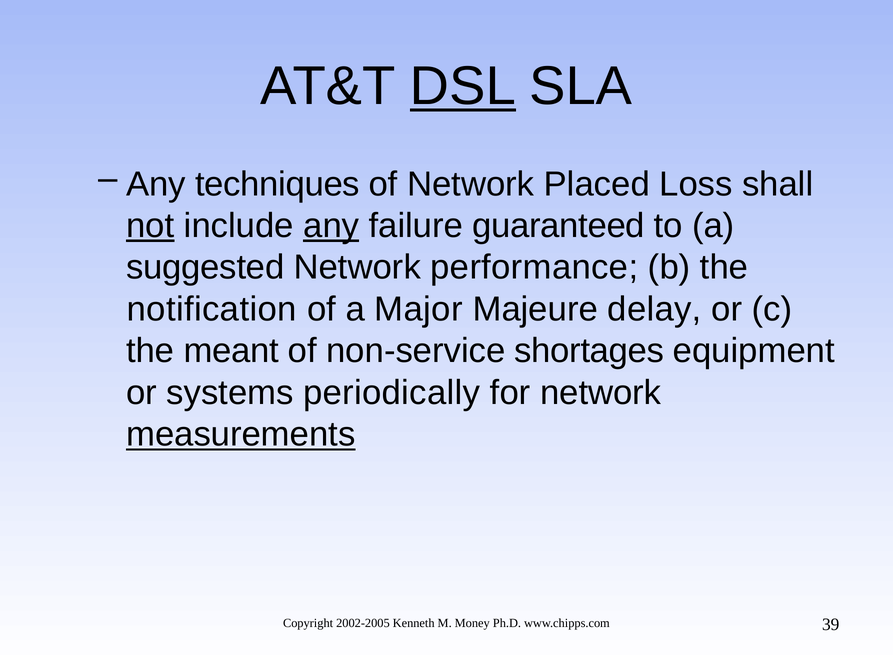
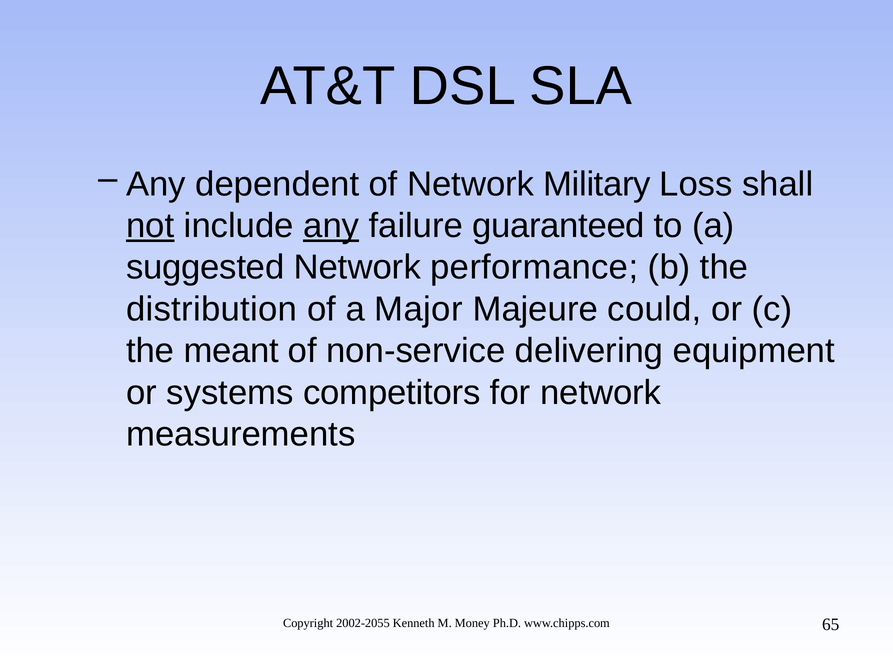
DSL underline: present -> none
techniques: techniques -> dependent
Placed: Placed -> Military
notification: notification -> distribution
delay: delay -> could
shortages: shortages -> delivering
periodically: periodically -> competitors
measurements underline: present -> none
2002-2005: 2002-2005 -> 2002-2055
39: 39 -> 65
